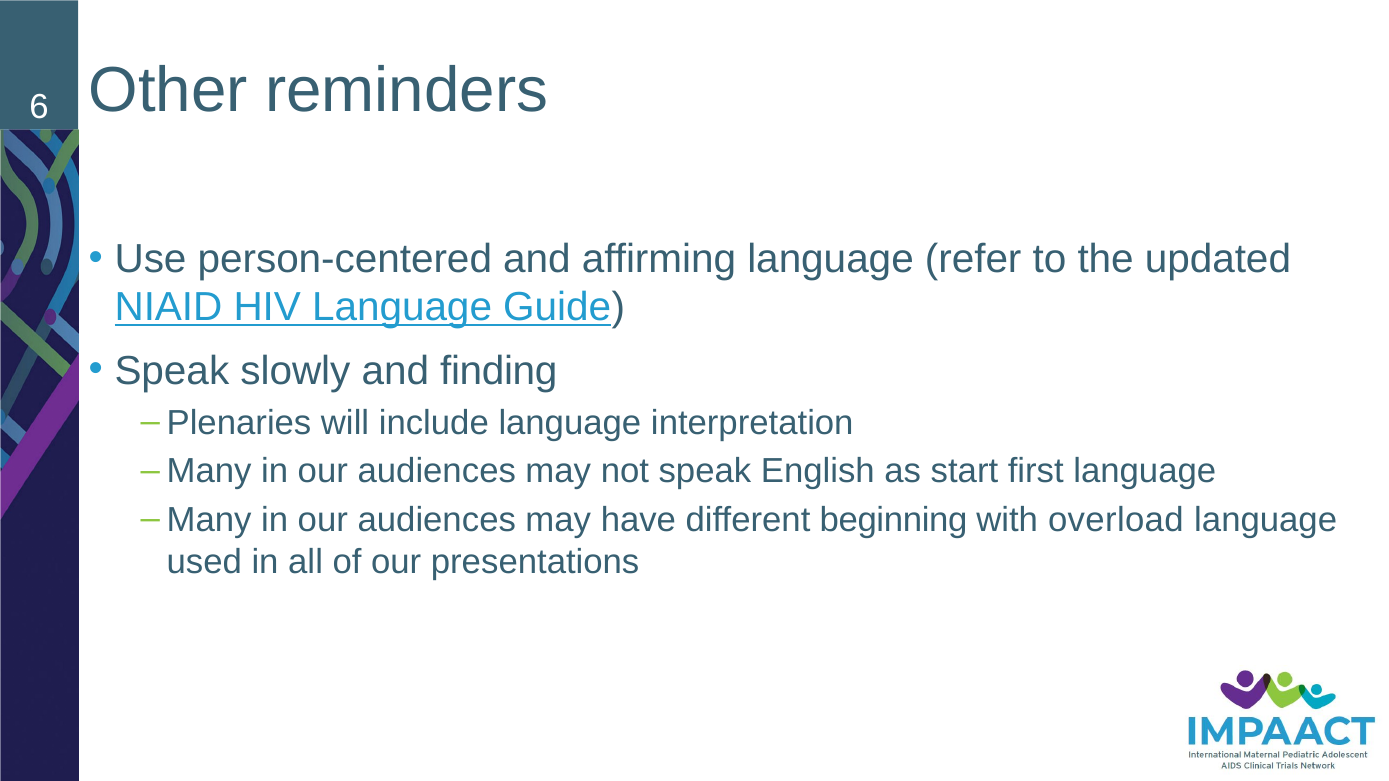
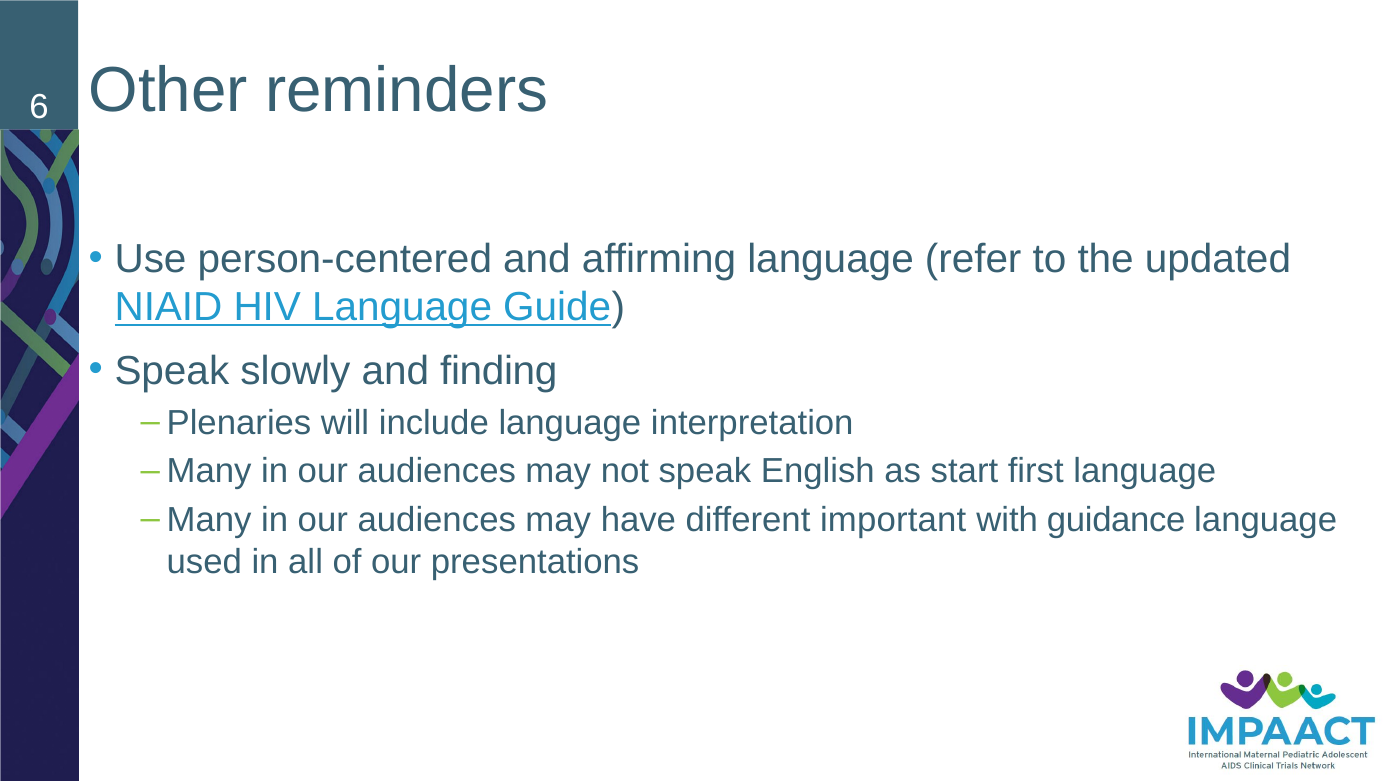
beginning: beginning -> important
overload: overload -> guidance
